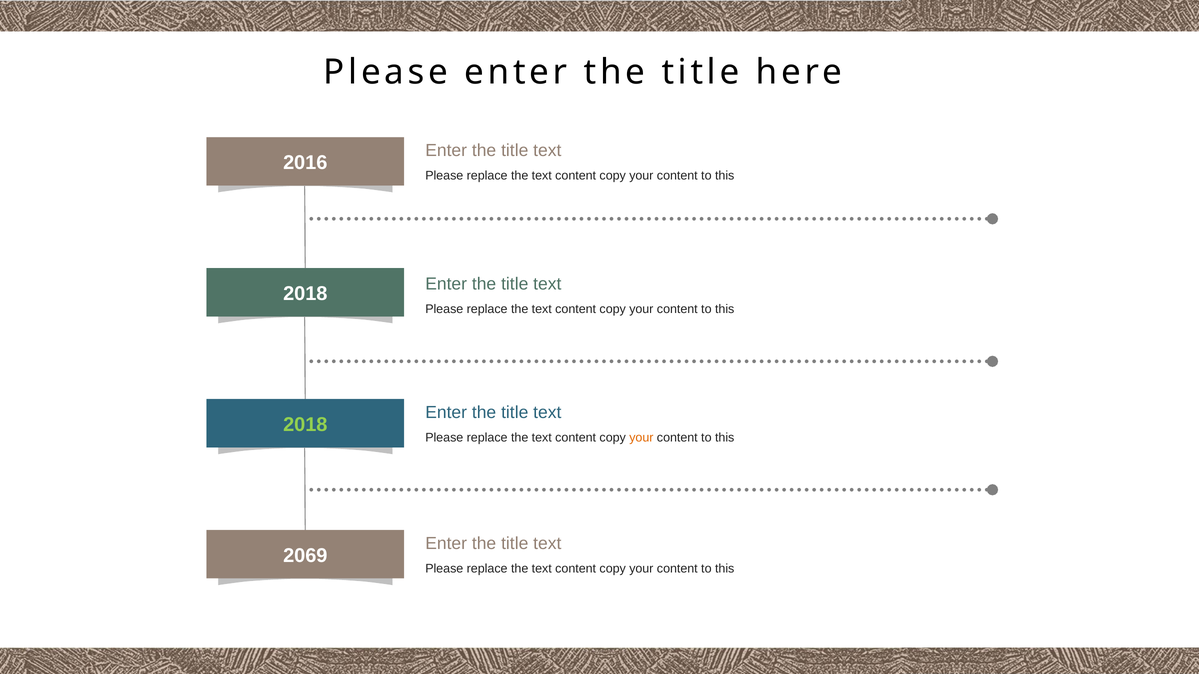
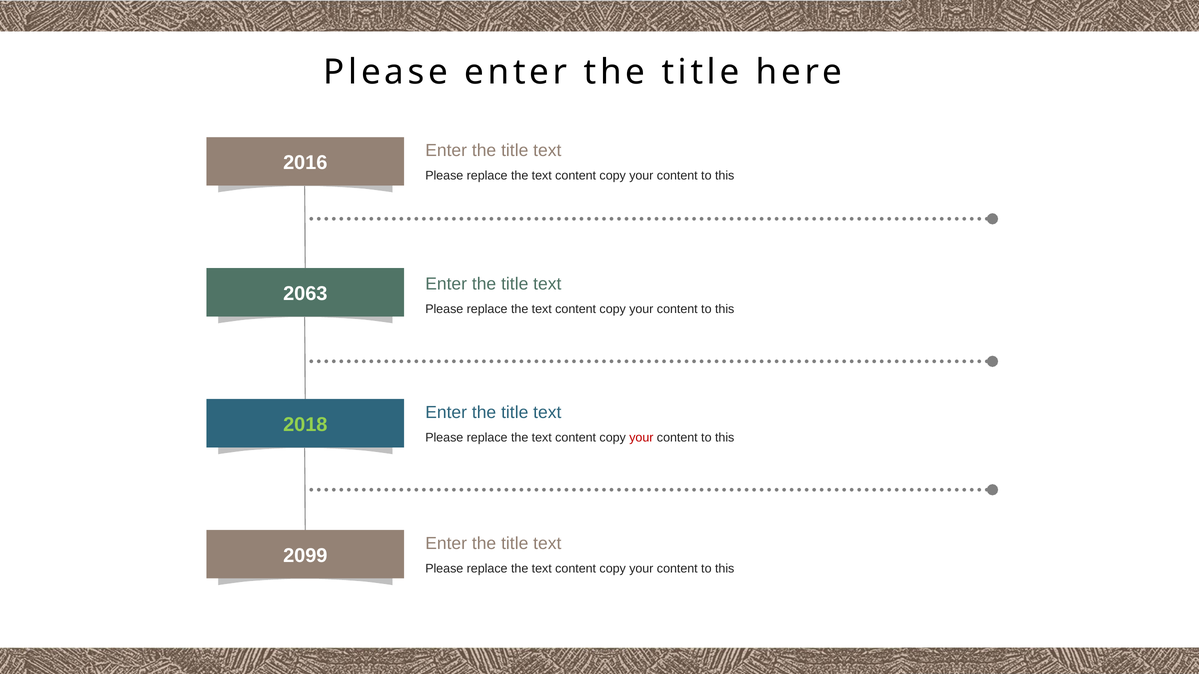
2018 at (305, 294): 2018 -> 2063
your at (641, 438) colour: orange -> red
2069: 2069 -> 2099
